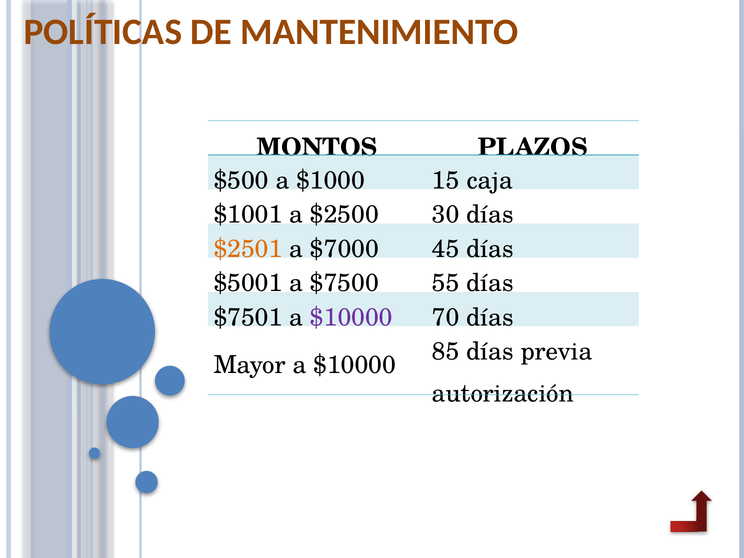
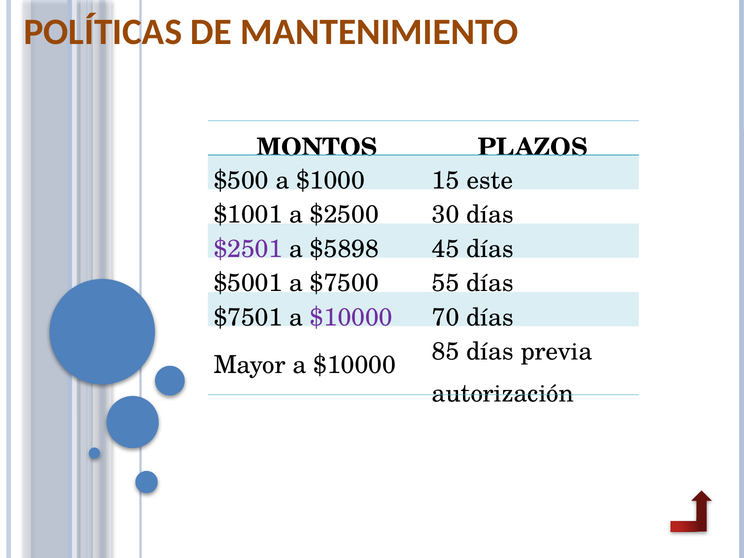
caja: caja -> este
$2501 colour: orange -> purple
$7000: $7000 -> $5898
